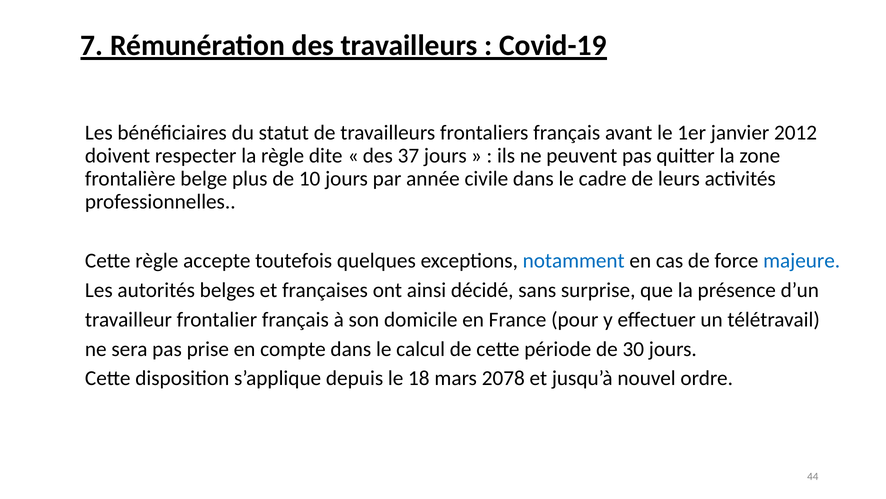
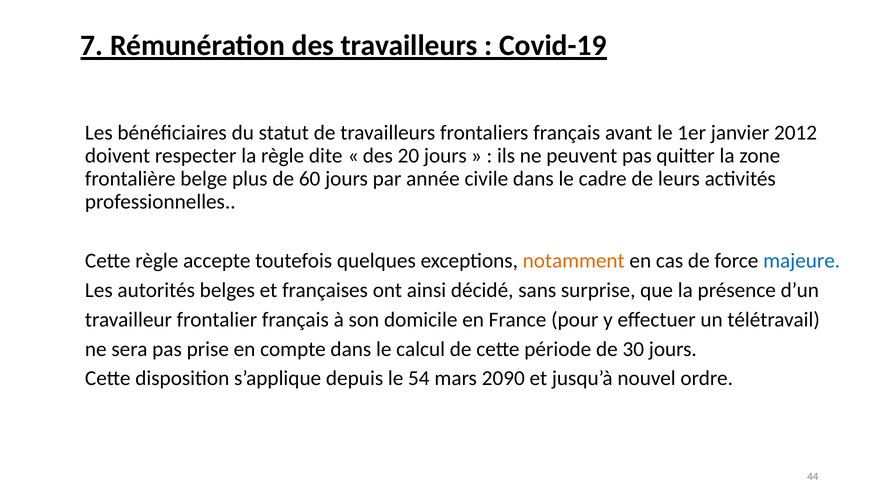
37: 37 -> 20
10: 10 -> 60
notamment colour: blue -> orange
18: 18 -> 54
2078: 2078 -> 2090
